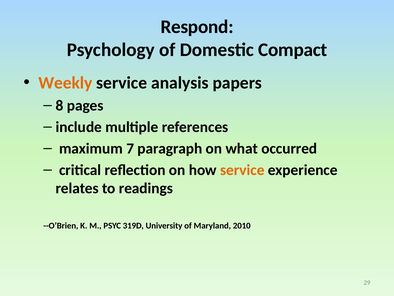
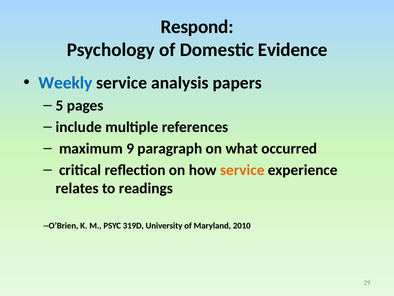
Compact: Compact -> Evidence
Weekly colour: orange -> blue
8: 8 -> 5
7: 7 -> 9
